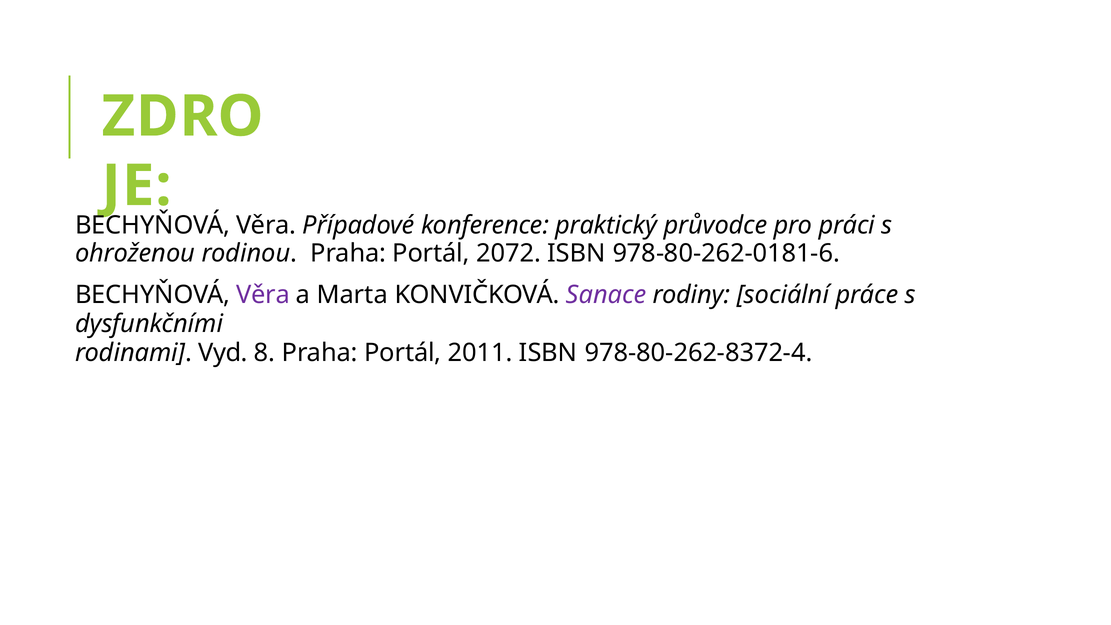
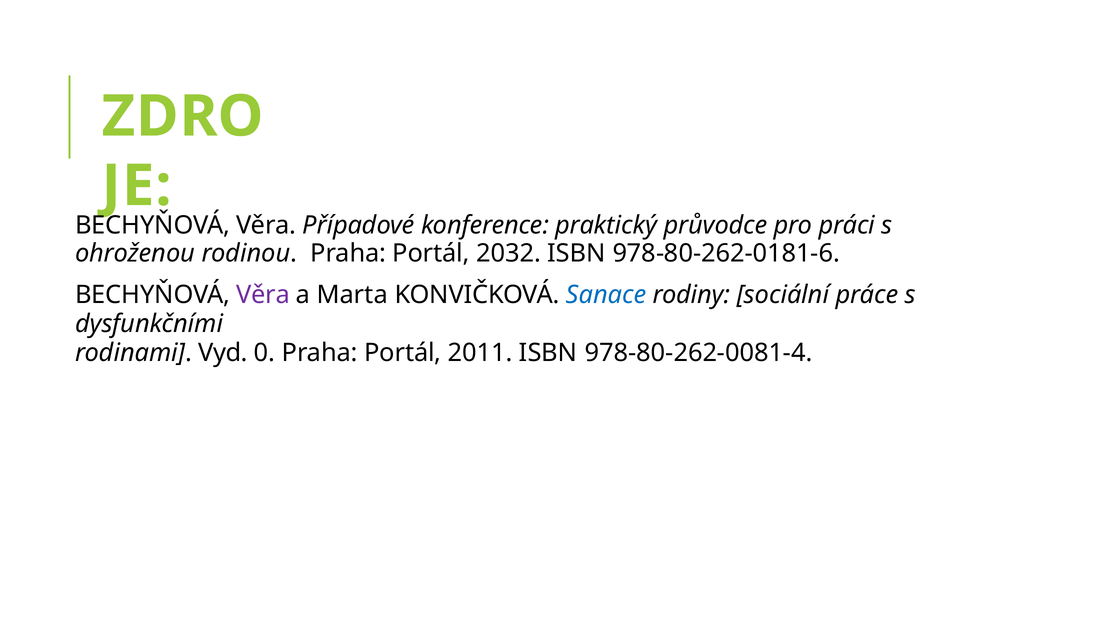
2072: 2072 -> 2032
Sanace colour: purple -> blue
8: 8 -> 0
978-80-262-8372-4: 978-80-262-8372-4 -> 978-80-262-0081-4
